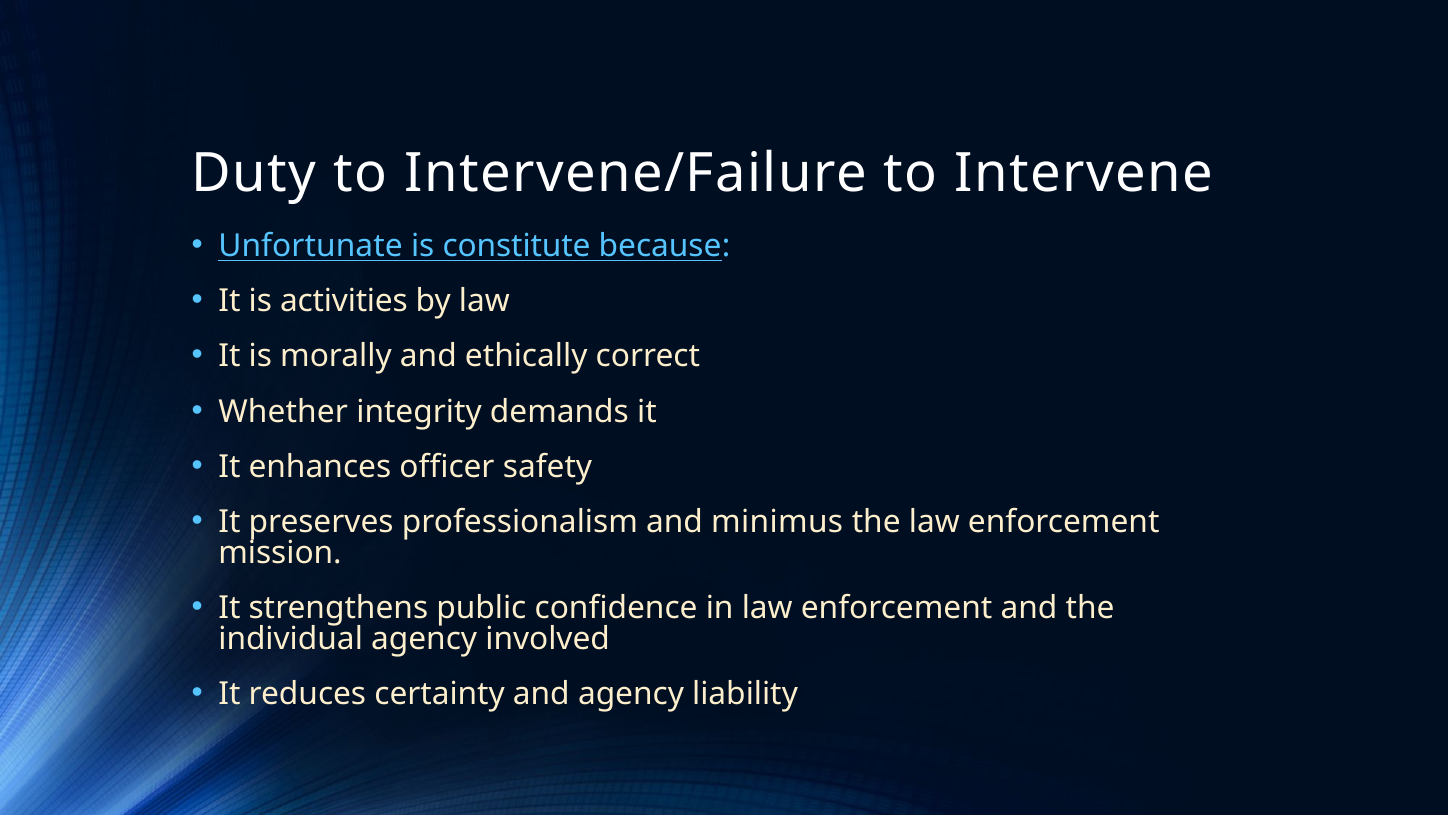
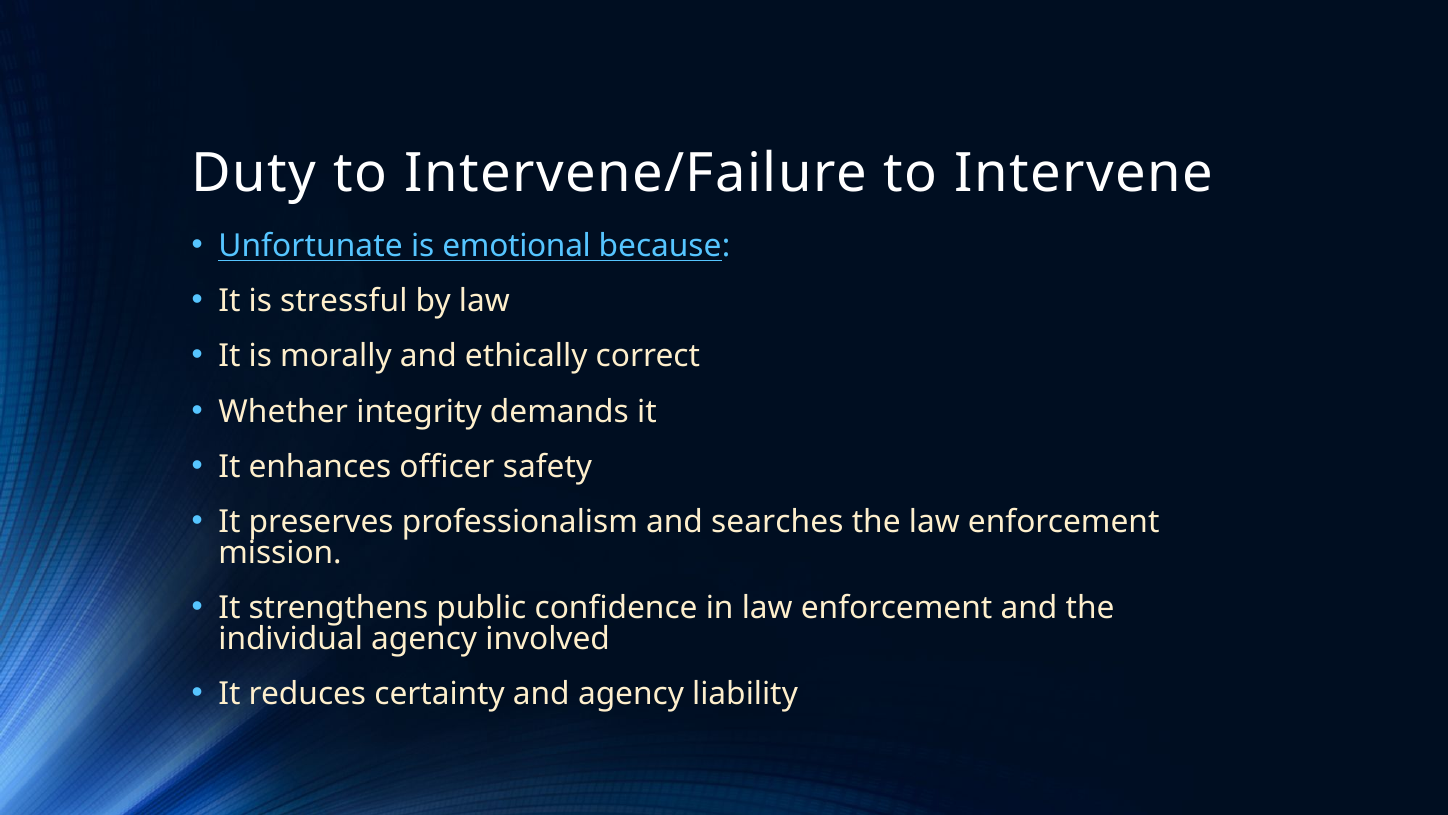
constitute: constitute -> emotional
activities: activities -> stressful
minimus: minimus -> searches
